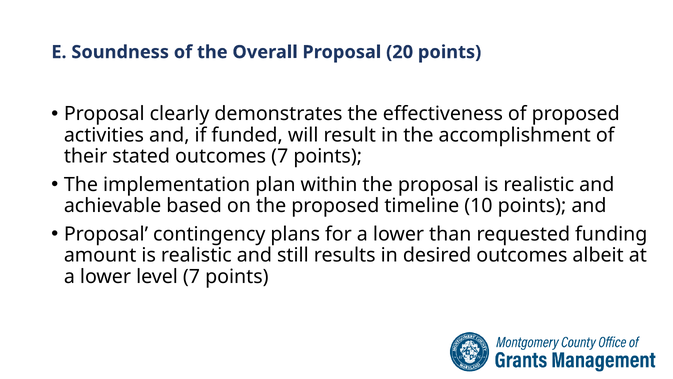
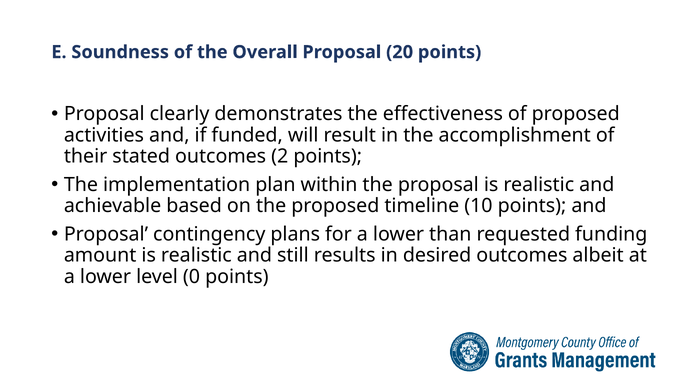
outcomes 7: 7 -> 2
level 7: 7 -> 0
